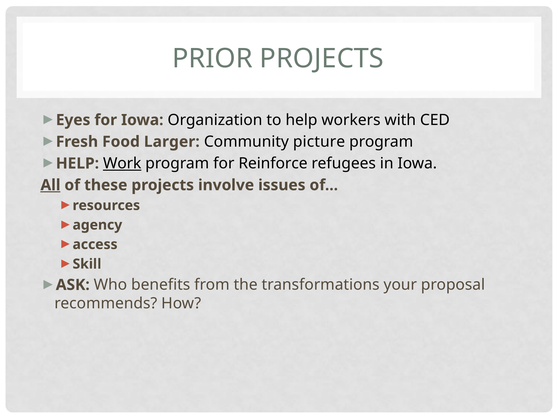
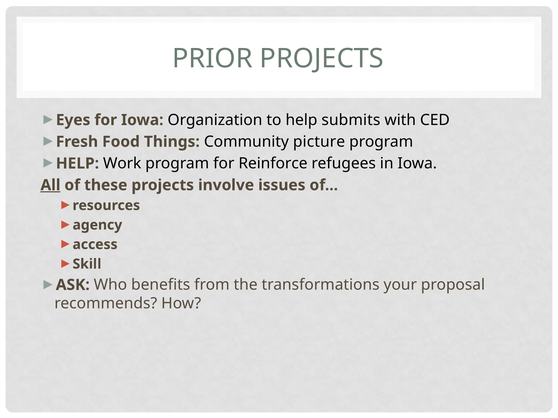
workers: workers -> submits
Larger: Larger -> Things
Work underline: present -> none
